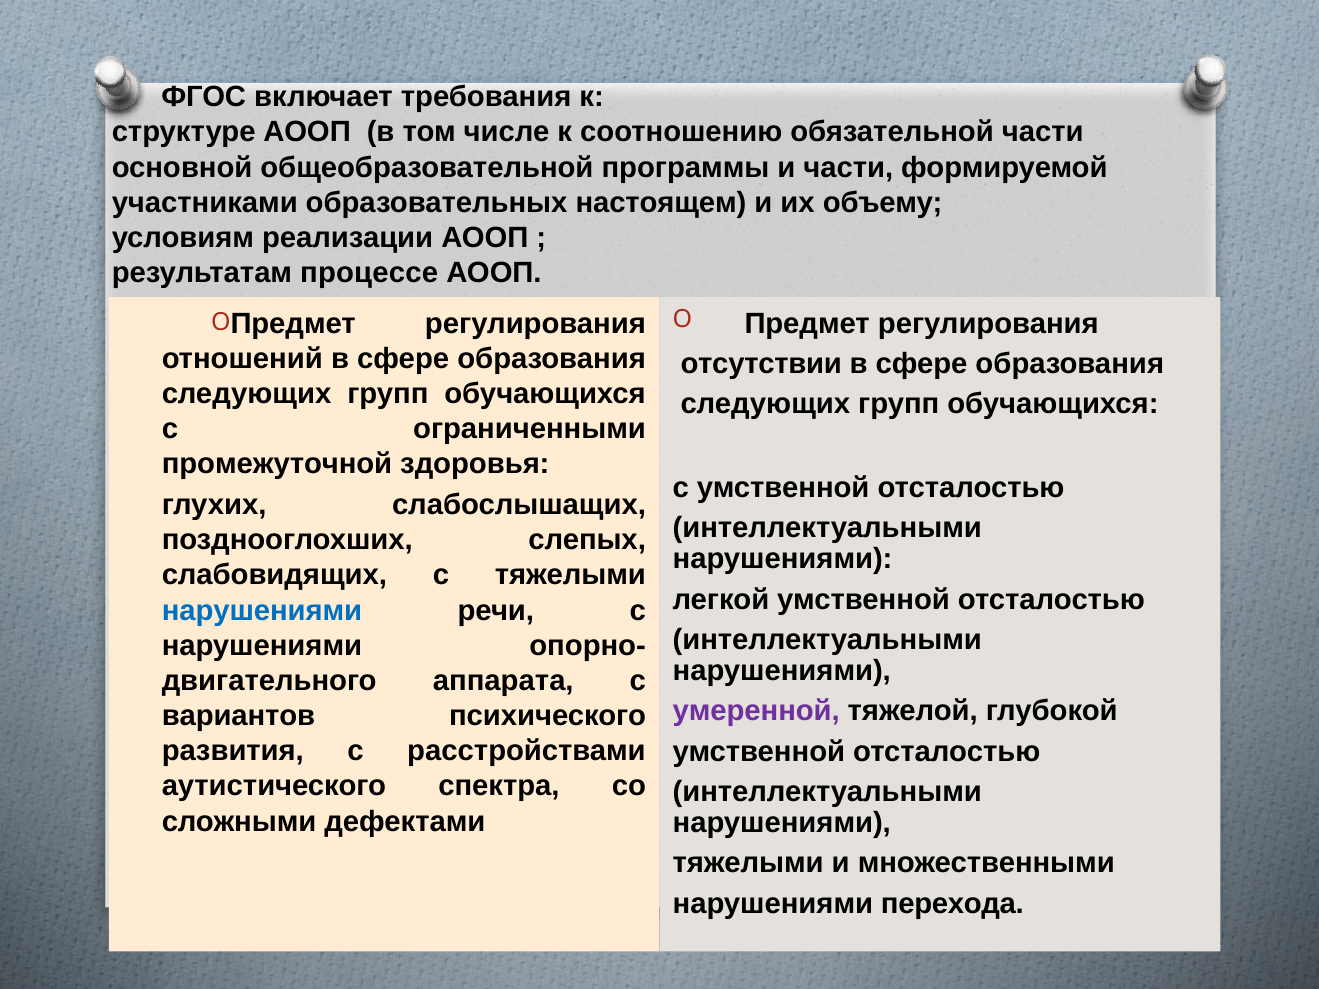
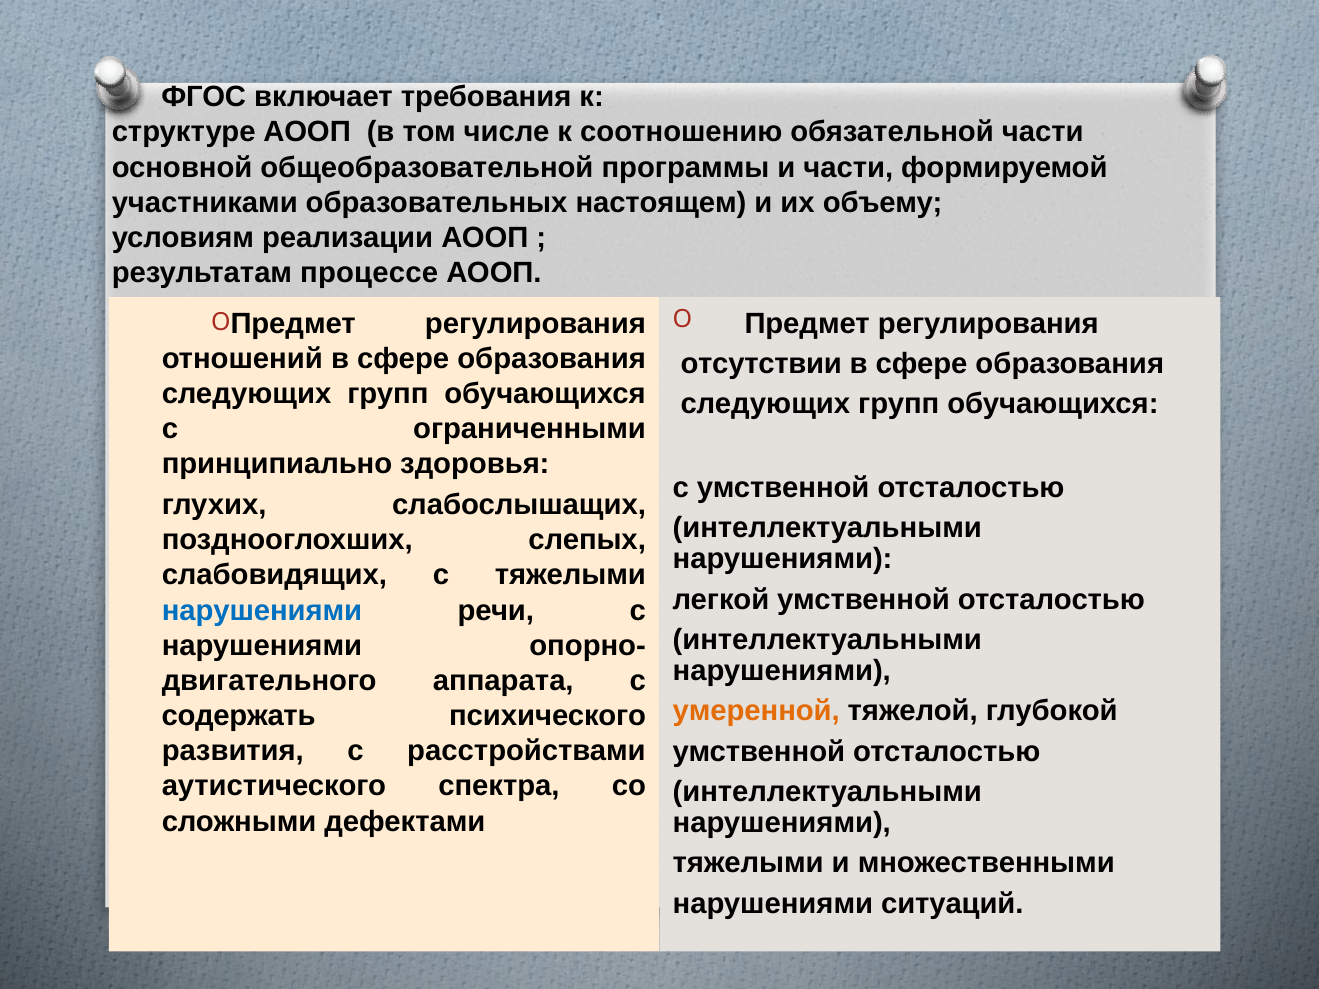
промежуточной: промежуточной -> принципиально
умеренной colour: purple -> orange
вариантов: вариантов -> содержать
перехода: перехода -> ситуаций
